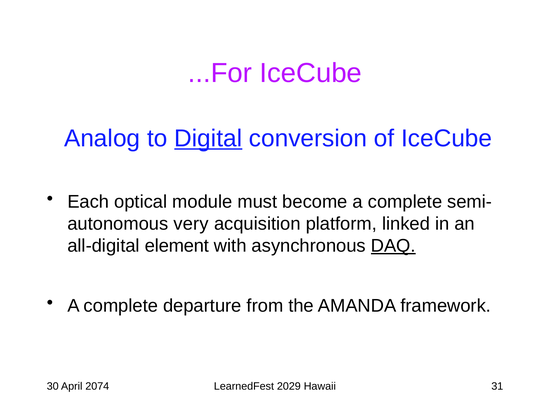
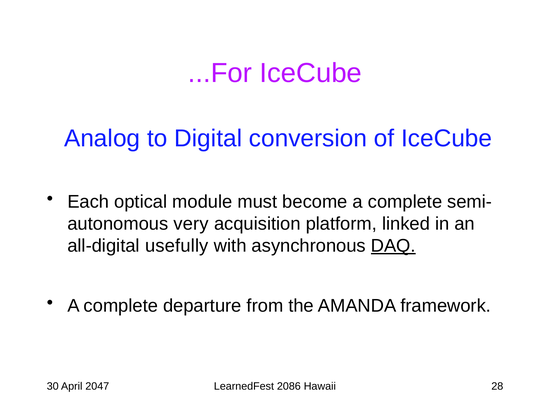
Digital underline: present -> none
element: element -> usefully
2074: 2074 -> 2047
2029: 2029 -> 2086
31: 31 -> 28
